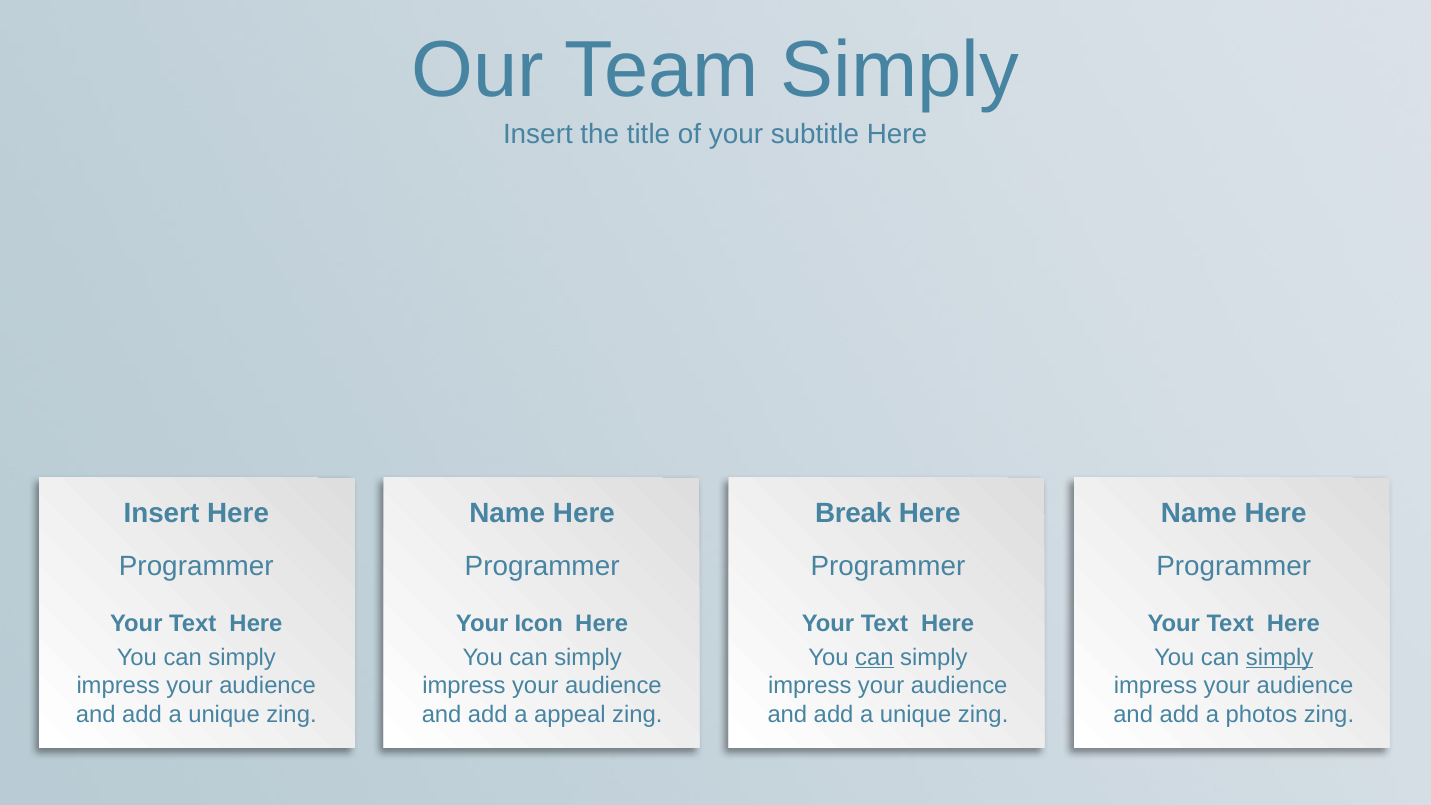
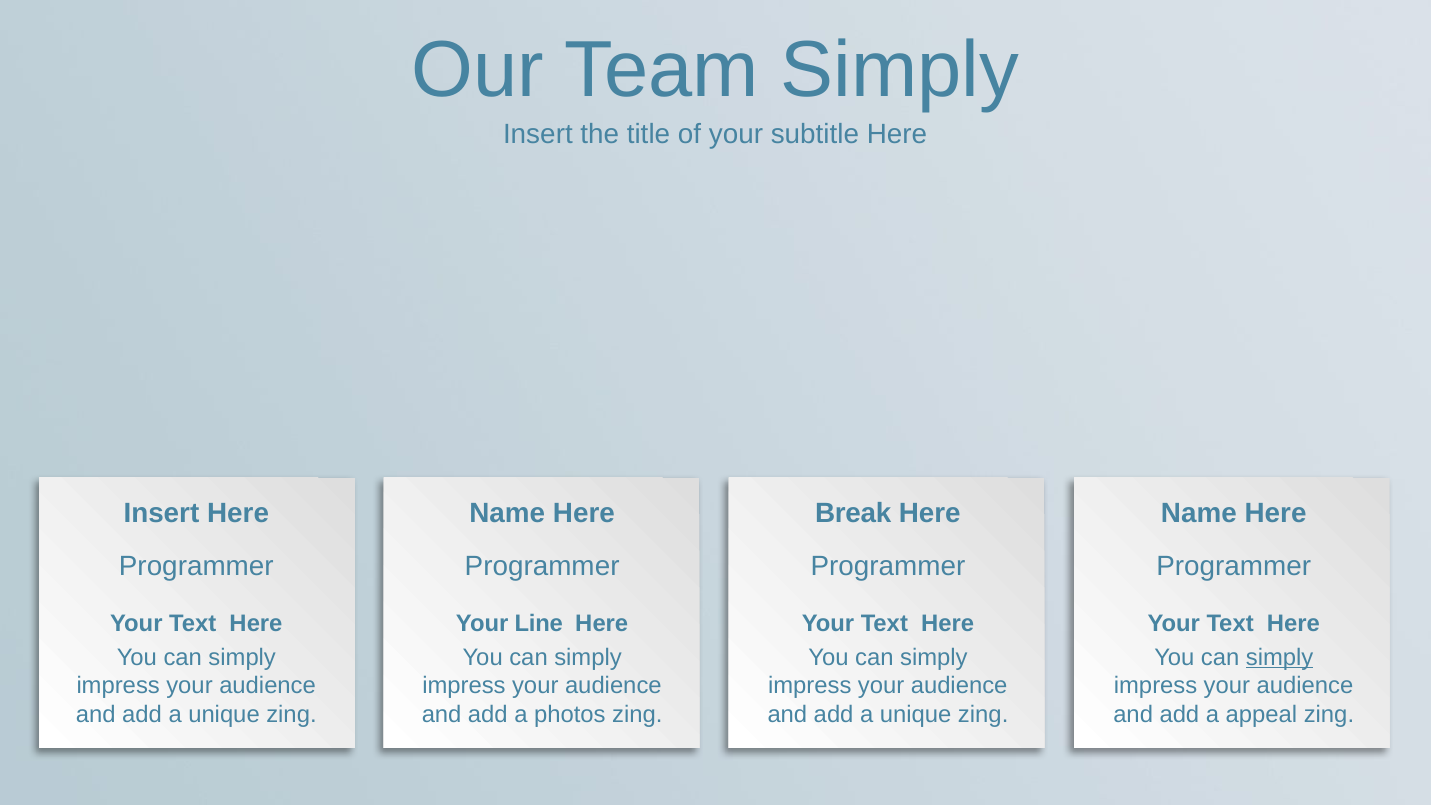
Icon: Icon -> Line
can at (874, 657) underline: present -> none
appeal: appeal -> photos
photos: photos -> appeal
